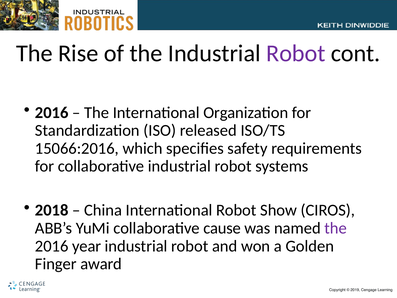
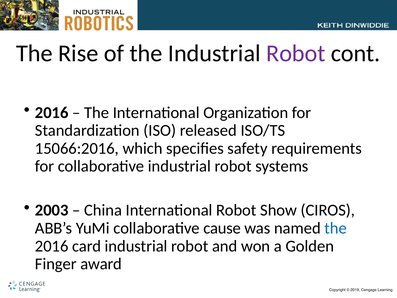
2018: 2018 -> 2003
the at (336, 228) colour: purple -> blue
year: year -> card
